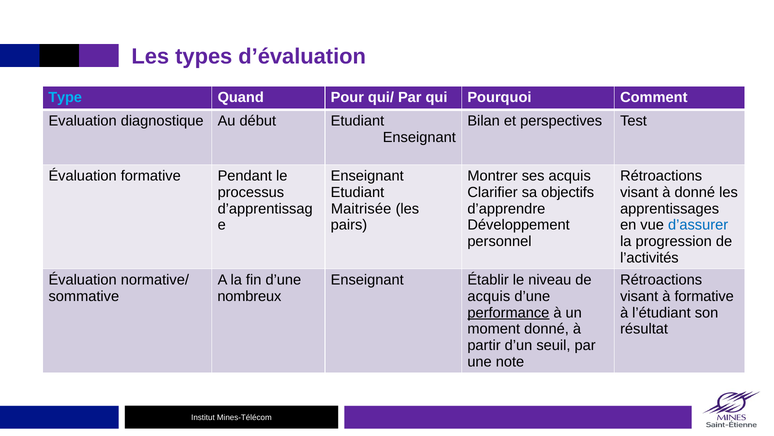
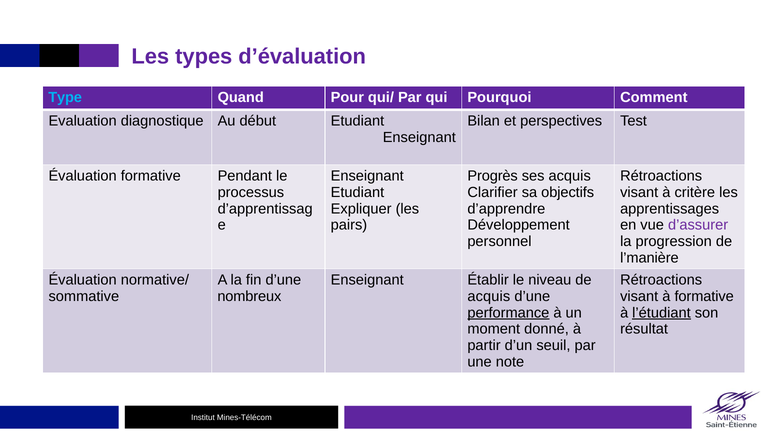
Montrer: Montrer -> Progrès
à donné: donné -> critère
Maitrisée: Maitrisée -> Expliquer
d’assurer colour: blue -> purple
l’activités: l’activités -> l’manière
l’étudiant underline: none -> present
